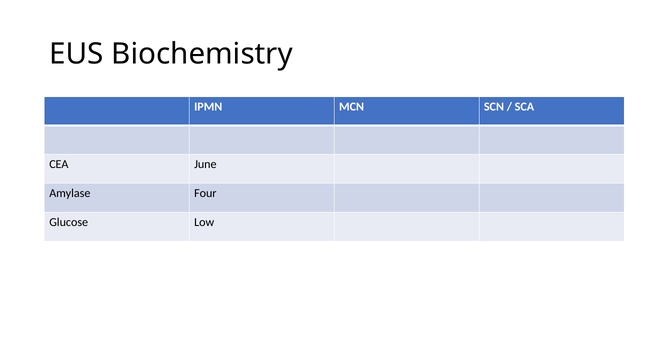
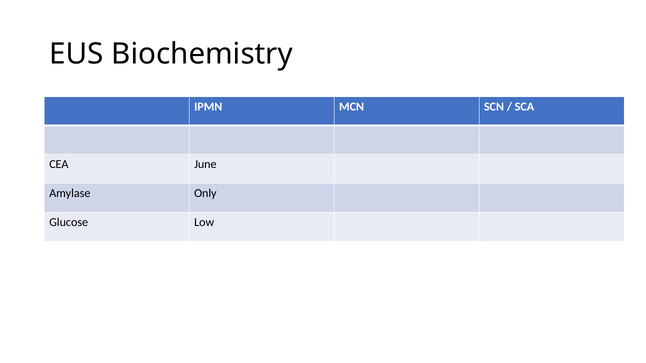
Four: Four -> Only
